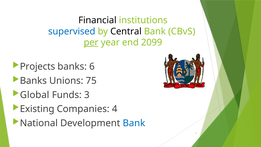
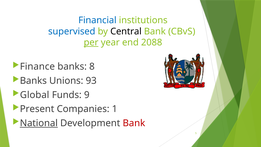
Financial colour: black -> blue
2099: 2099 -> 2088
Projects: Projects -> Finance
6: 6 -> 8
75: 75 -> 93
3: 3 -> 9
Existing: Existing -> Present
4: 4 -> 1
National underline: none -> present
Bank at (134, 123) colour: blue -> red
